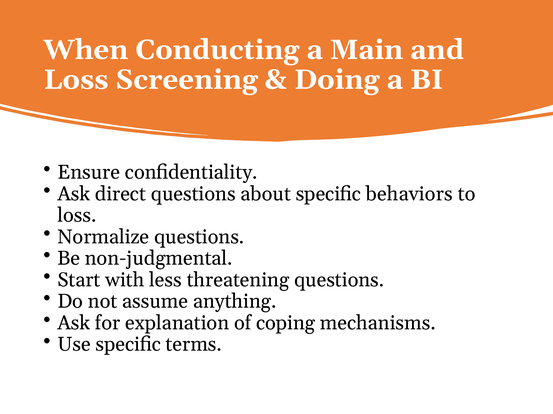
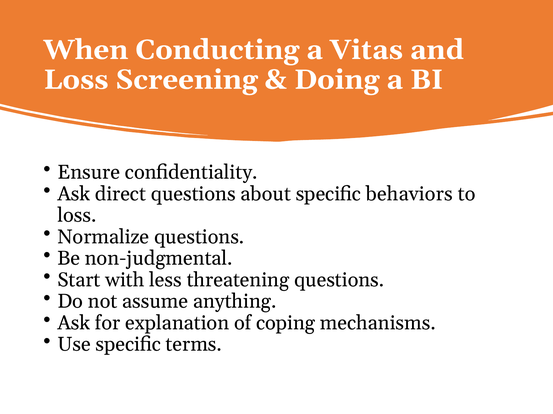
Main: Main -> Vitas
